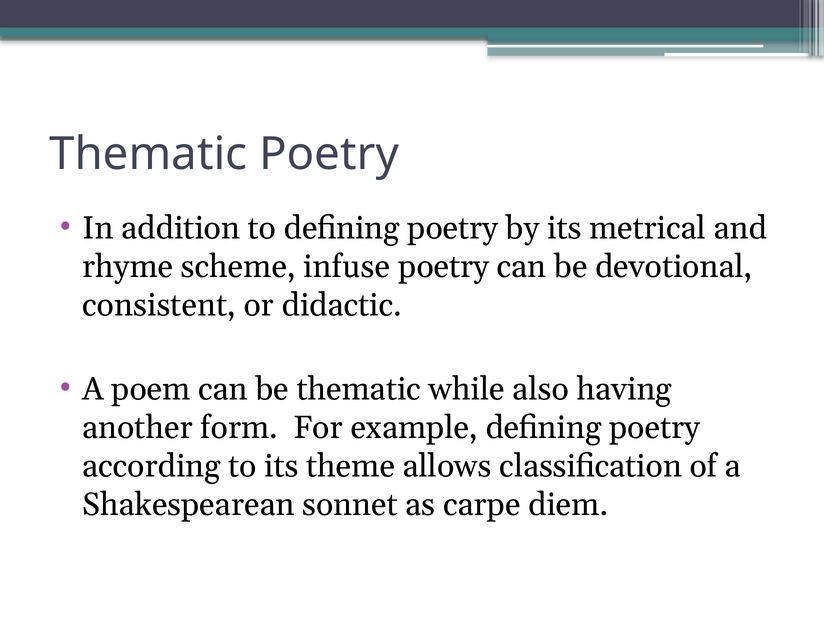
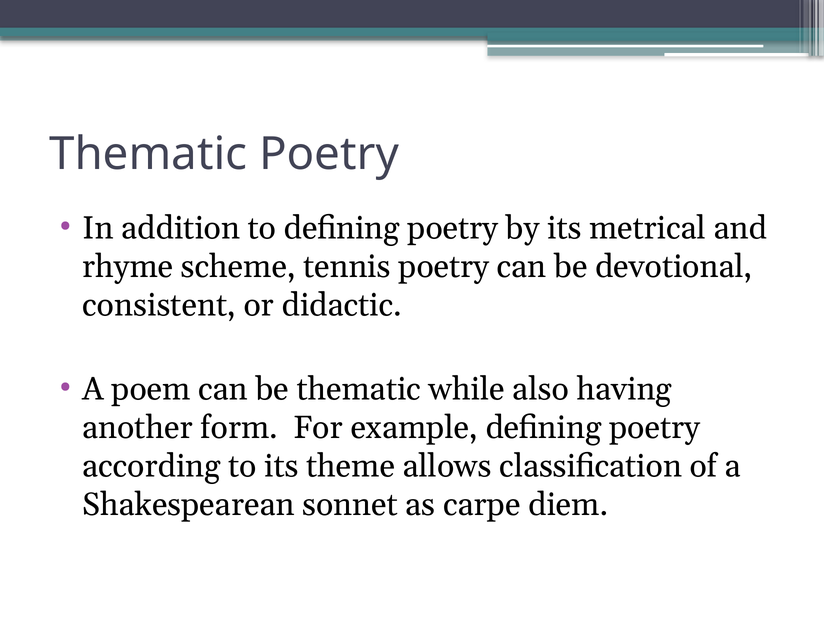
infuse: infuse -> tennis
